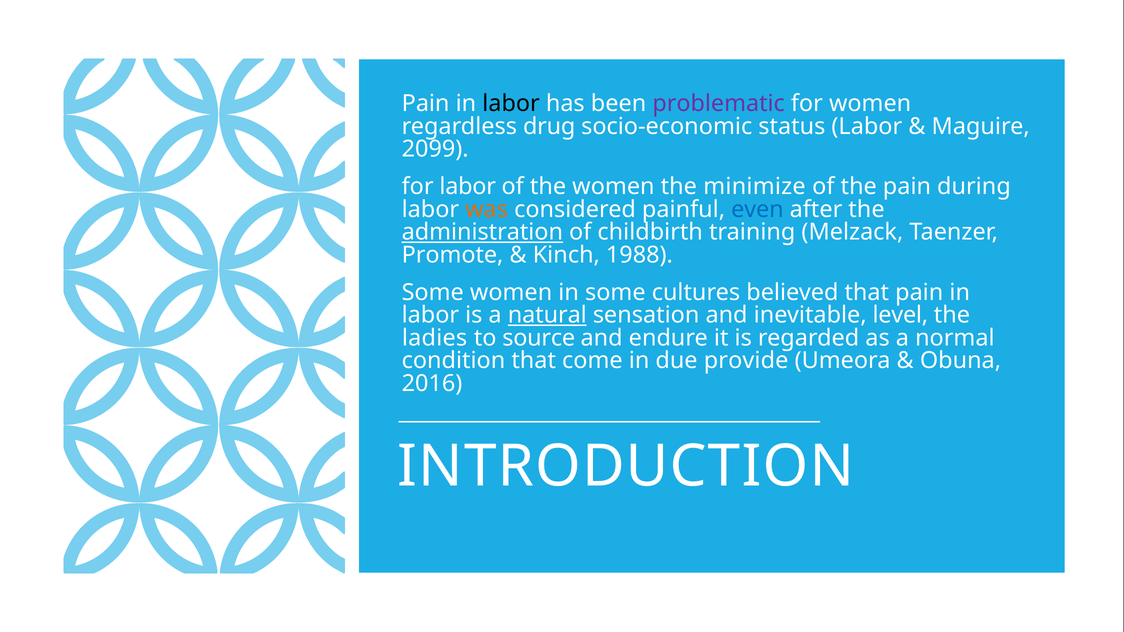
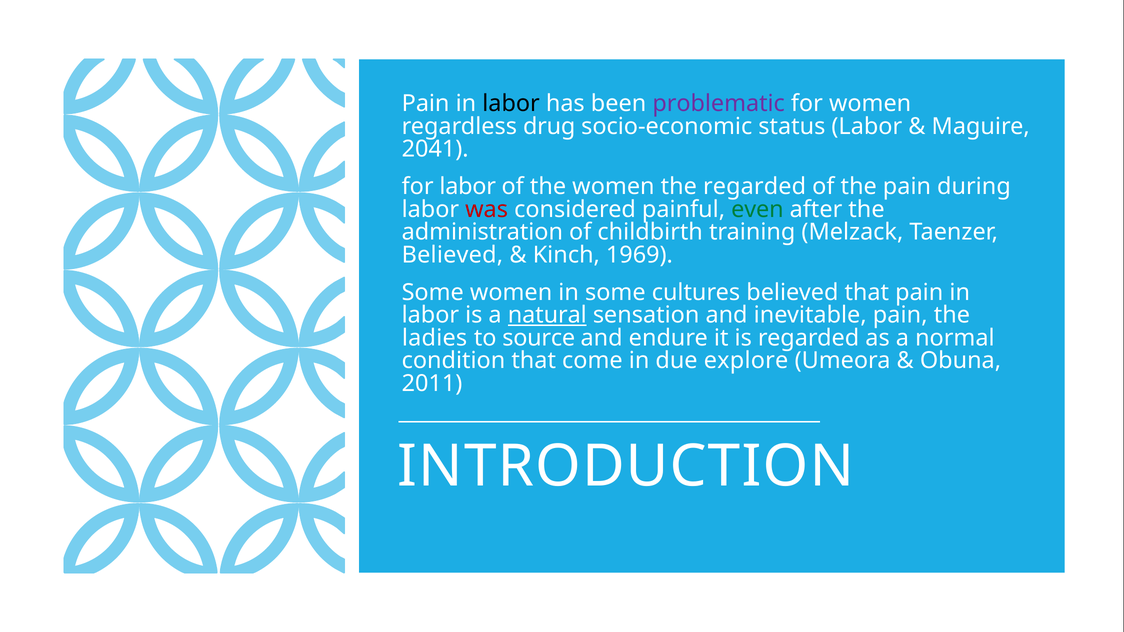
2099: 2099 -> 2041
the minimize: minimize -> regarded
was colour: orange -> red
even colour: blue -> green
administration underline: present -> none
Promote at (453, 255): Promote -> Believed
1988: 1988 -> 1969
inevitable level: level -> pain
provide: provide -> explore
2016: 2016 -> 2011
